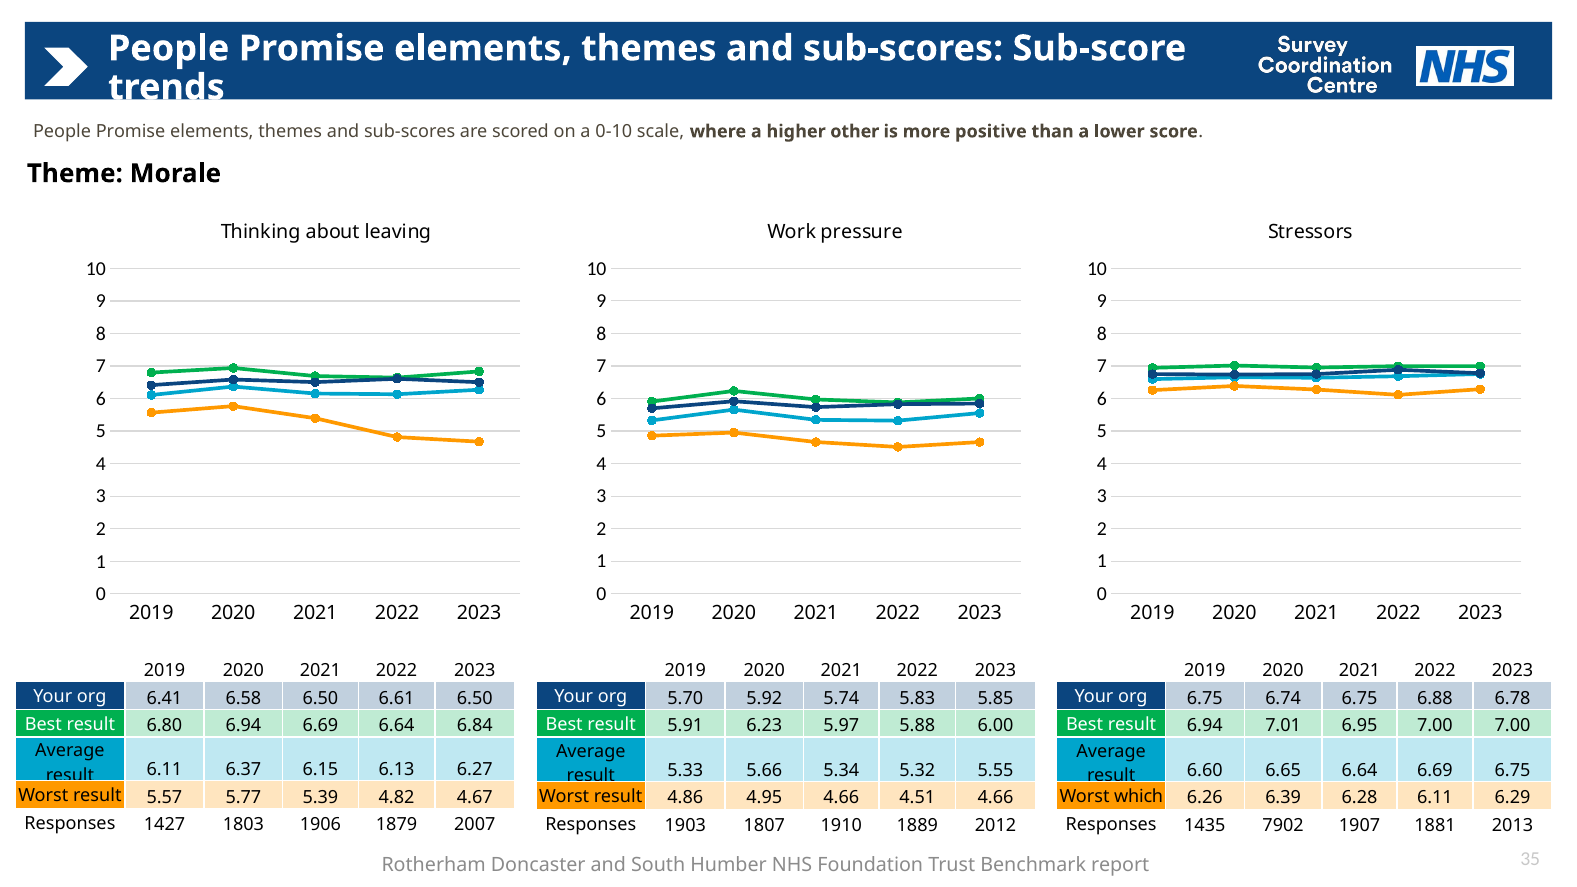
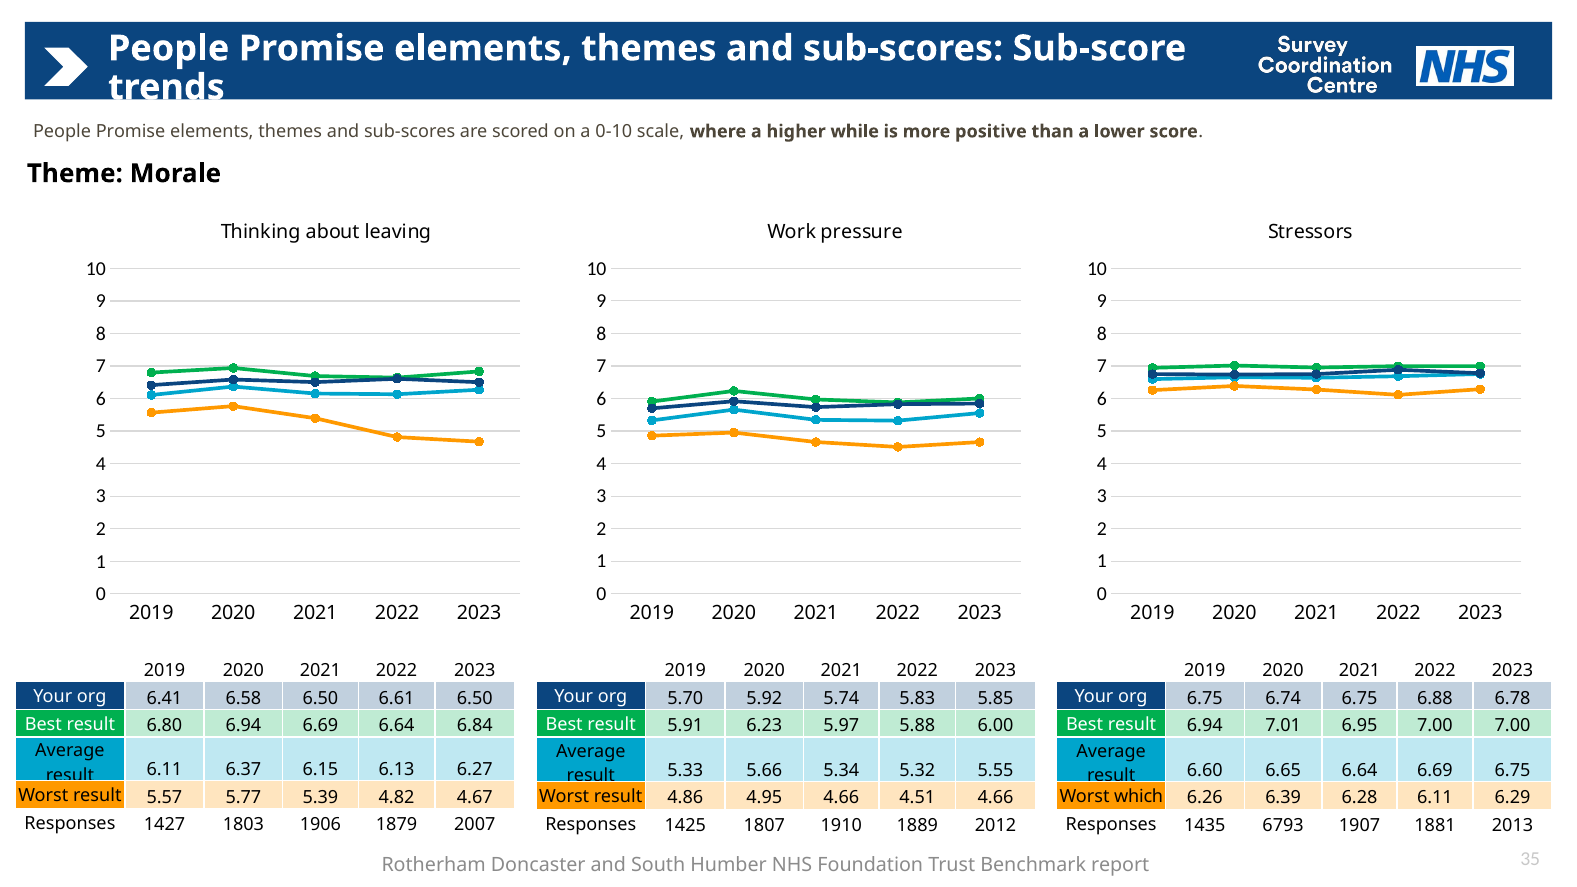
other: other -> while
1903: 1903 -> 1425
7902: 7902 -> 6793
